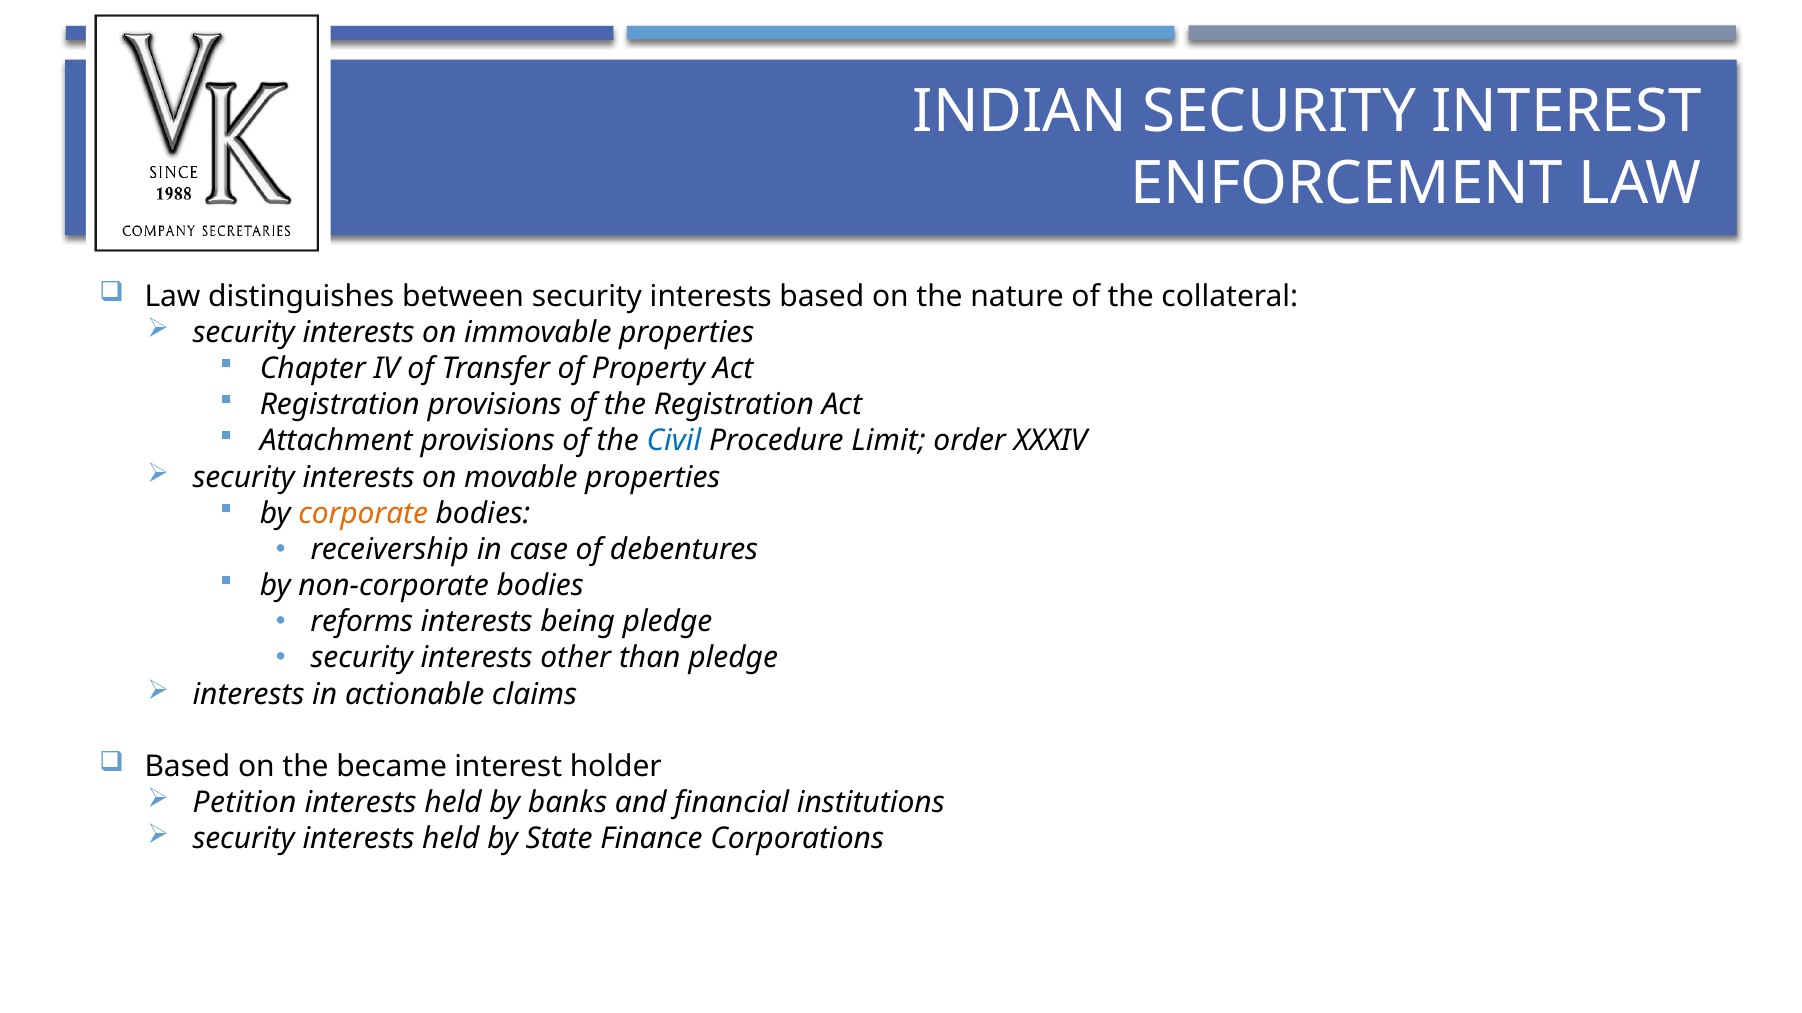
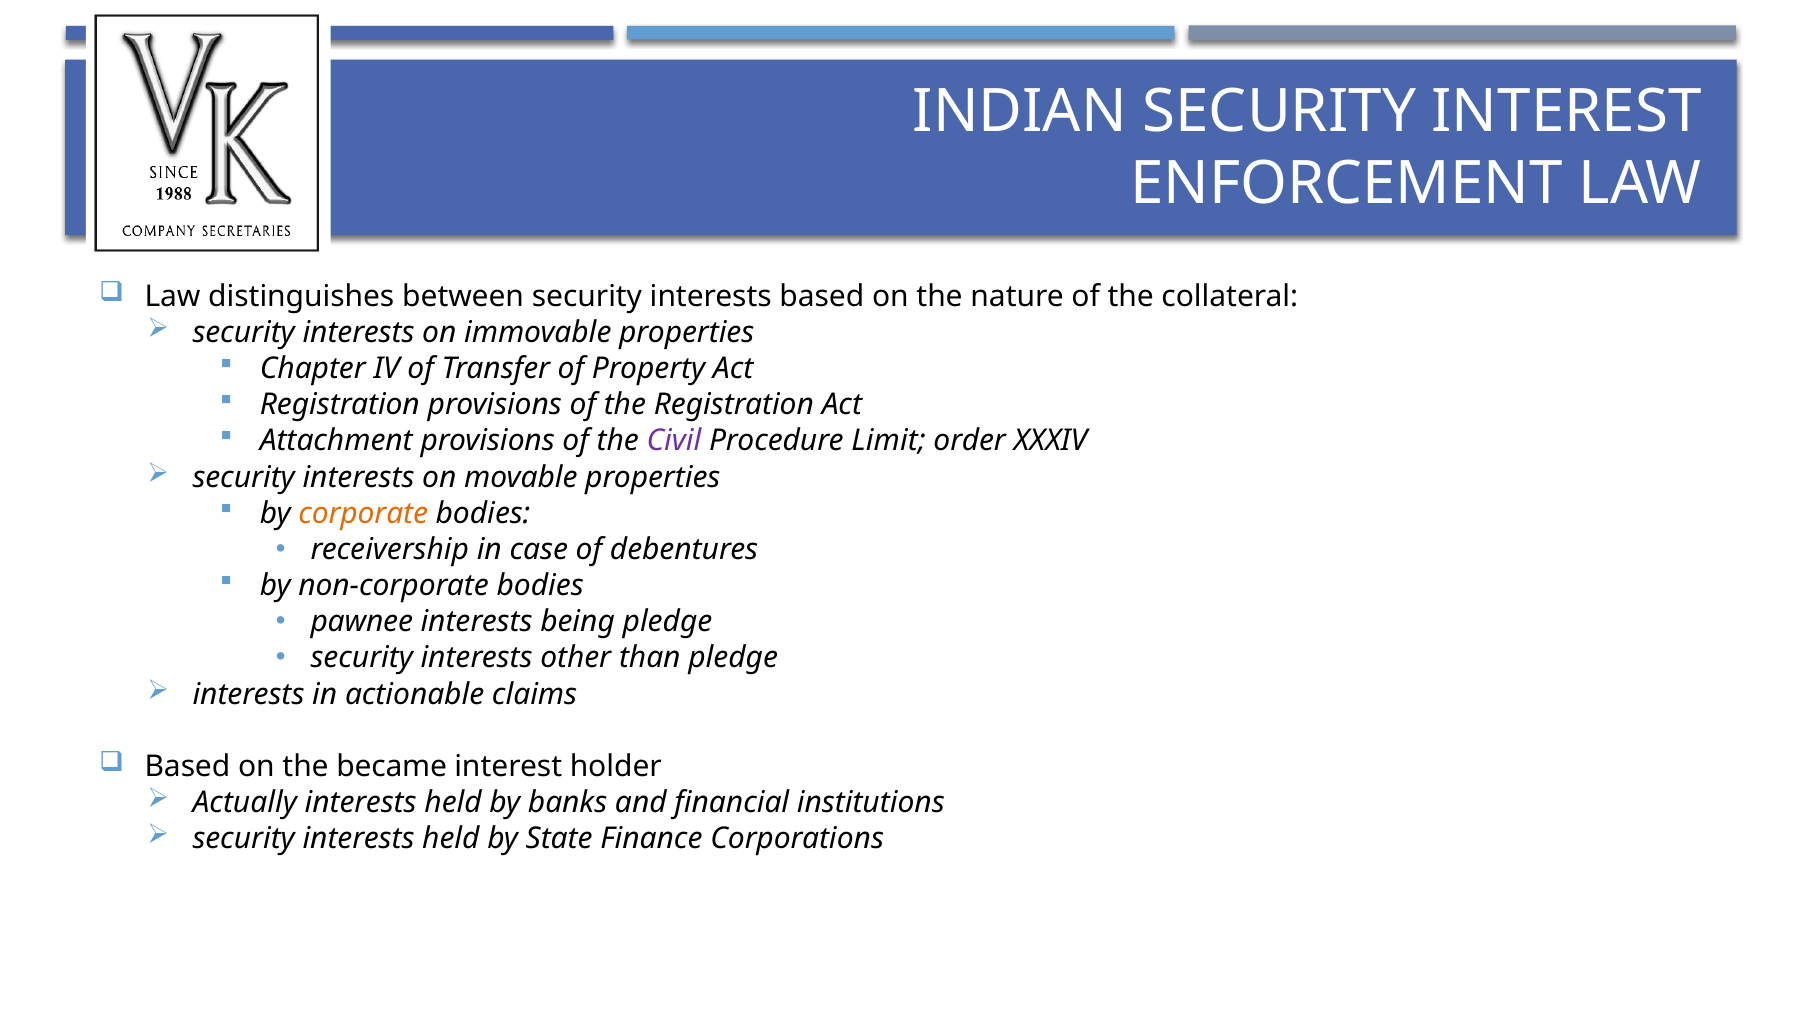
Civil colour: blue -> purple
reforms: reforms -> pawnee
Petition: Petition -> Actually
